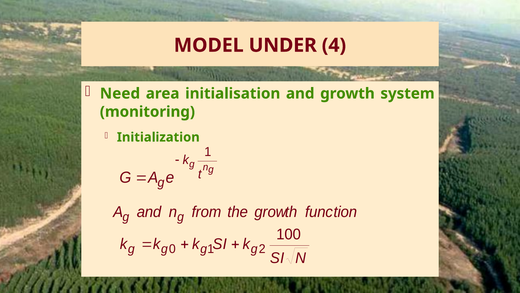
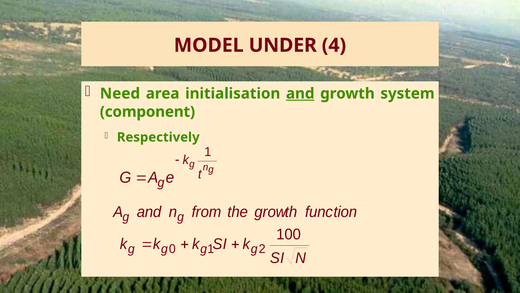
and at (300, 93) underline: none -> present
monitoring: monitoring -> component
Initialization: Initialization -> Respectively
